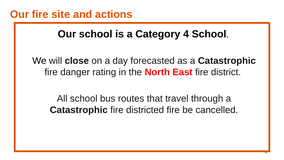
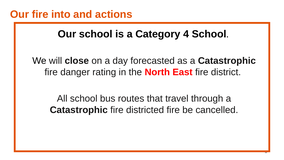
site: site -> into
